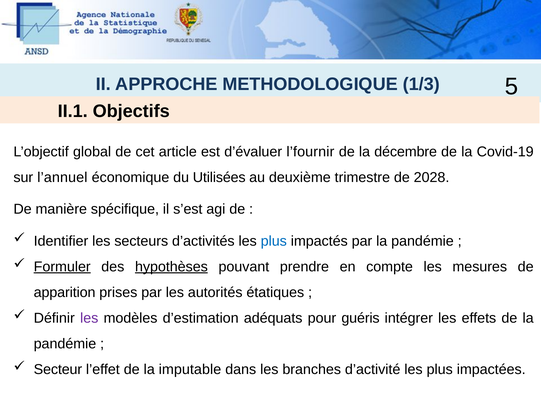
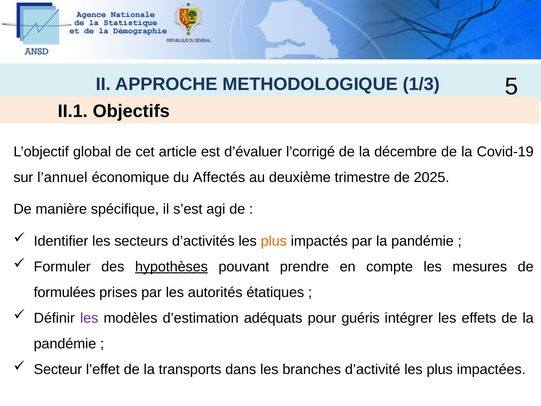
l’fournir: l’fournir -> l’corrigé
Utilisées: Utilisées -> Affectés
2028: 2028 -> 2025
plus at (274, 241) colour: blue -> orange
Formuler underline: present -> none
apparition: apparition -> formulées
imputable: imputable -> transports
